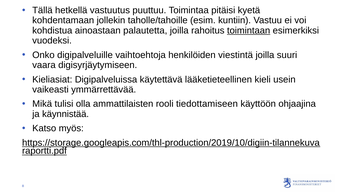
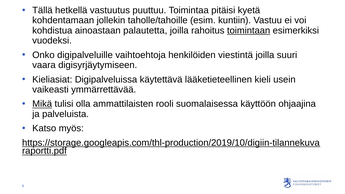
Mikä underline: none -> present
tiedottamiseen: tiedottamiseen -> suomalaisessa
käynnistää: käynnistää -> palveluista
